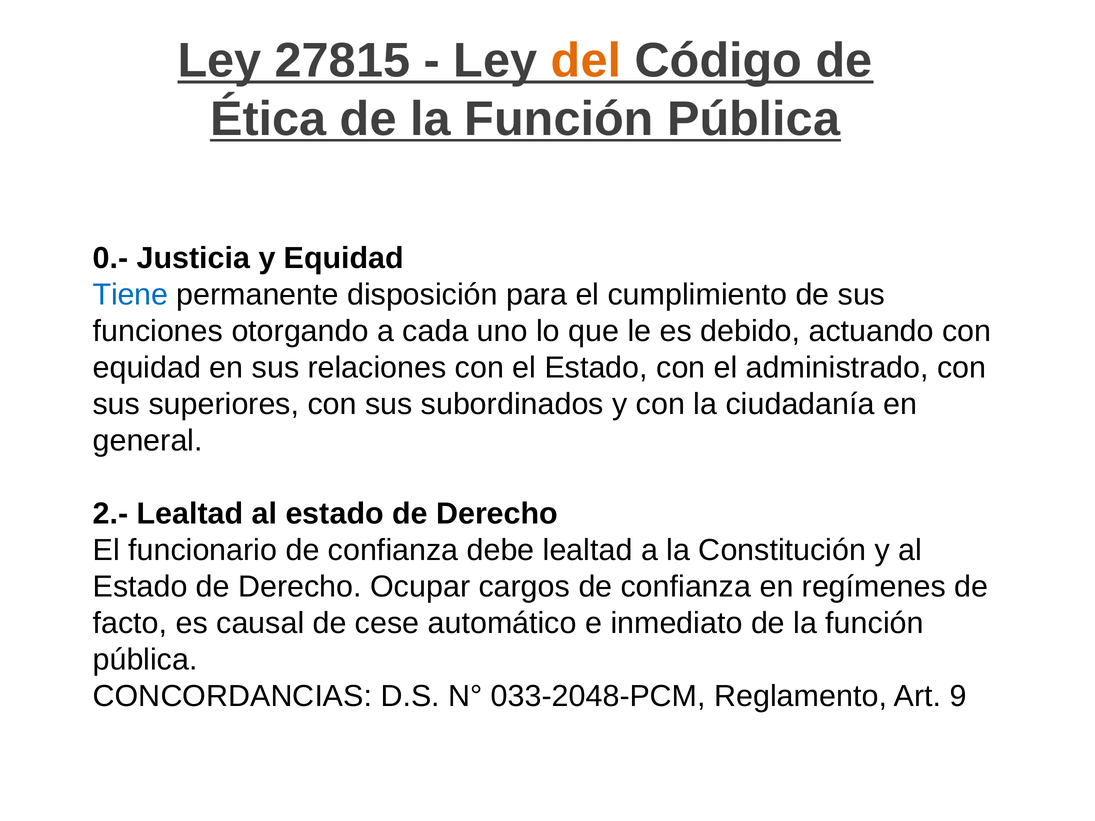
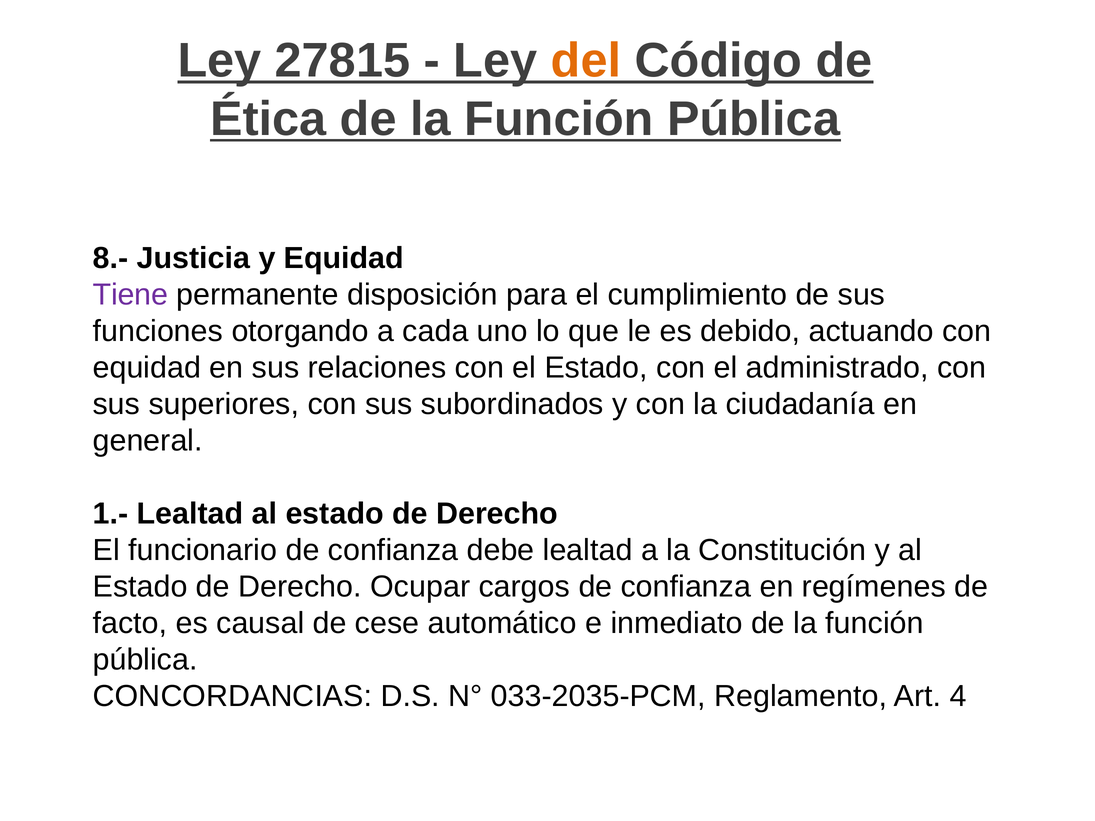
0.-: 0.- -> 8.-
Tiene colour: blue -> purple
2.-: 2.- -> 1.-
033-2048-PCM: 033-2048-PCM -> 033-2035-PCM
9: 9 -> 4
